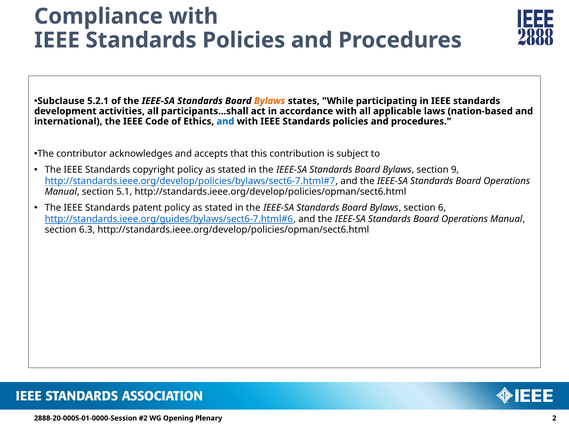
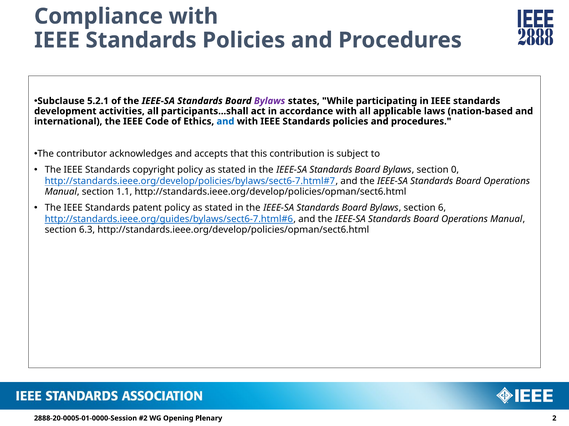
Bylaws at (270, 101) colour: orange -> purple
9: 9 -> 0
5.1: 5.1 -> 1.1
